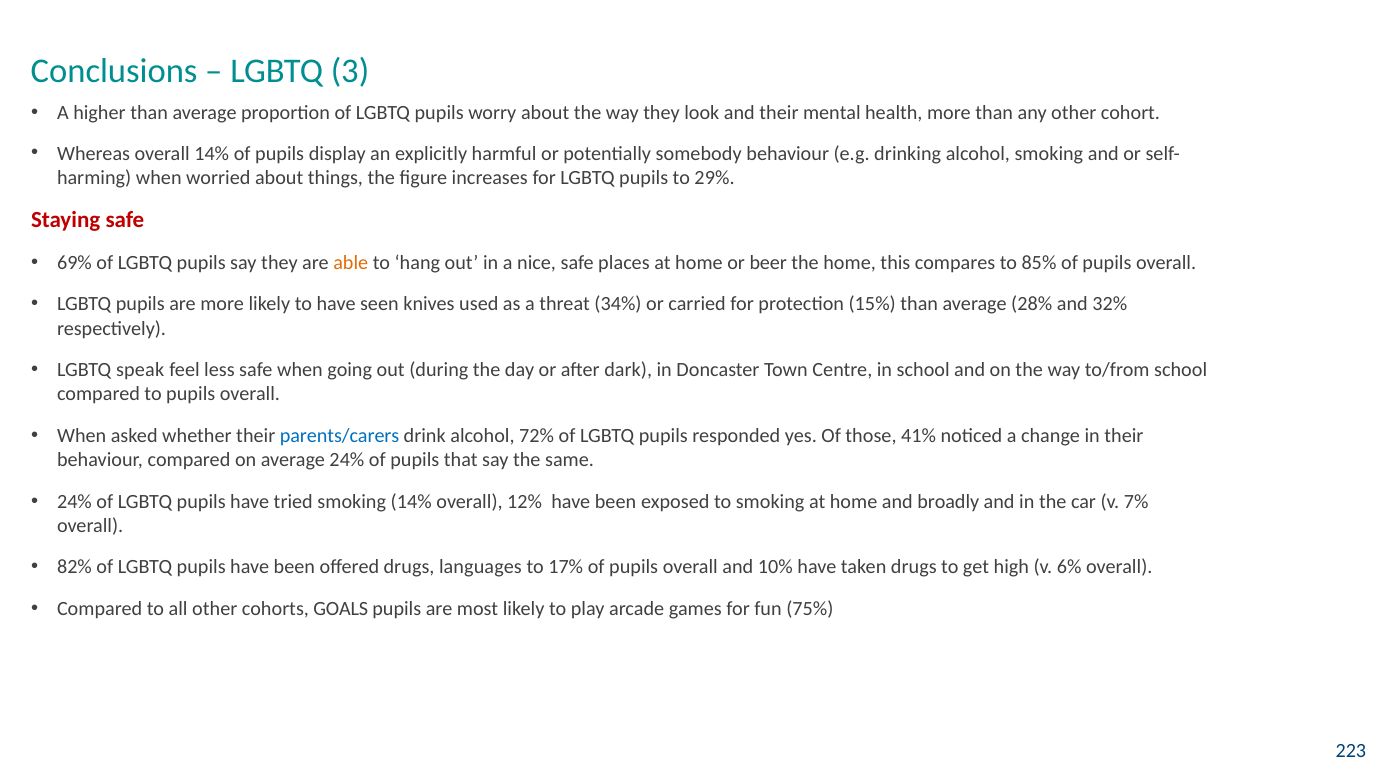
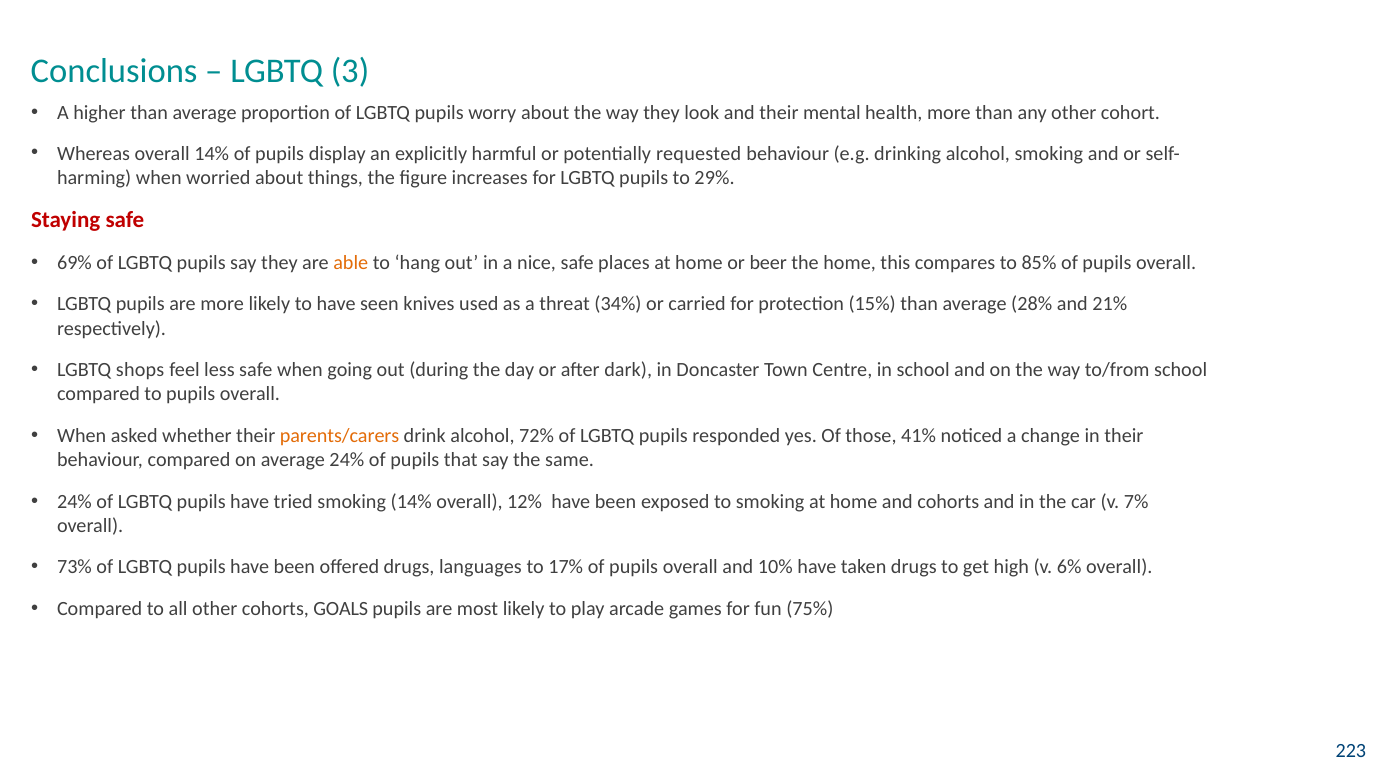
somebody: somebody -> requested
32%: 32% -> 21%
speak: speak -> shops
parents/carers colour: blue -> orange
and broadly: broadly -> cohorts
82%: 82% -> 73%
